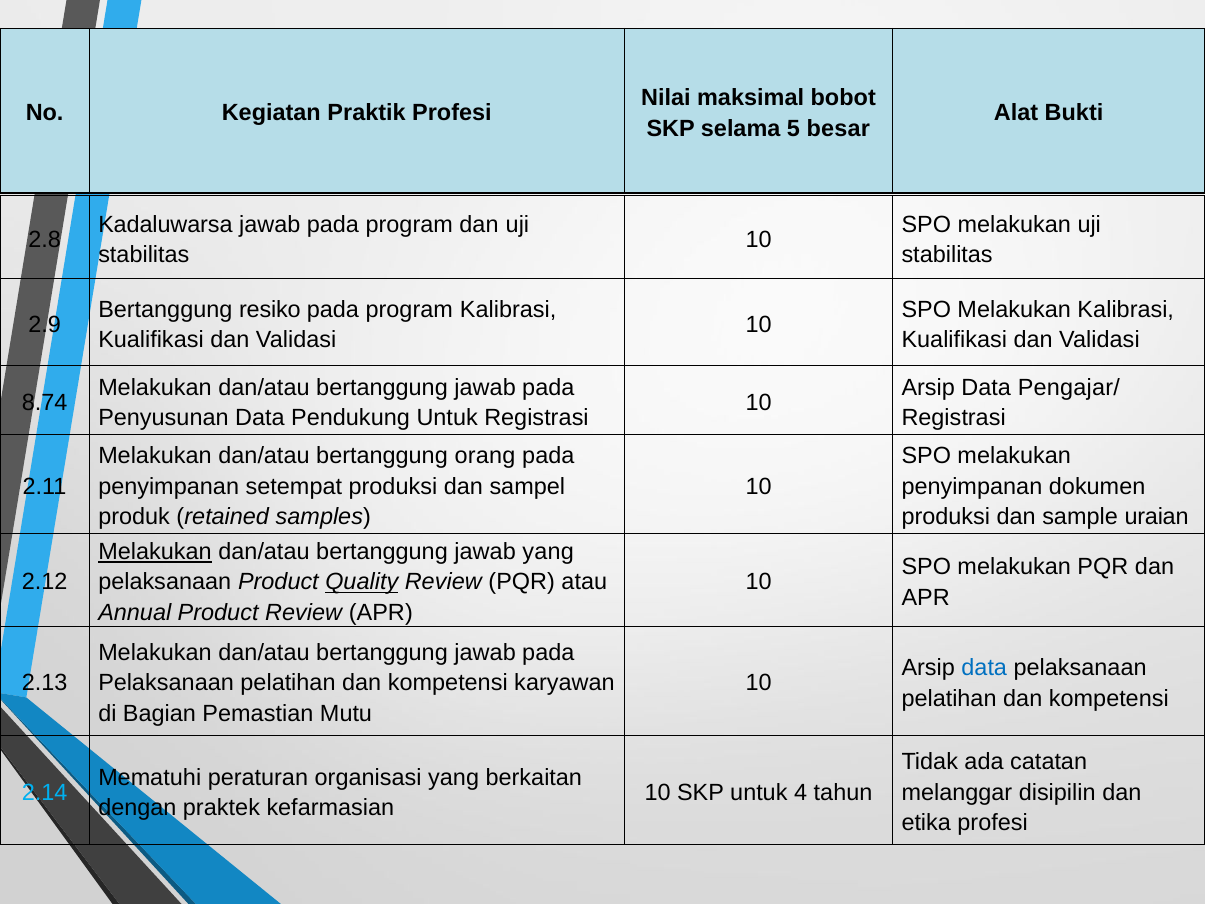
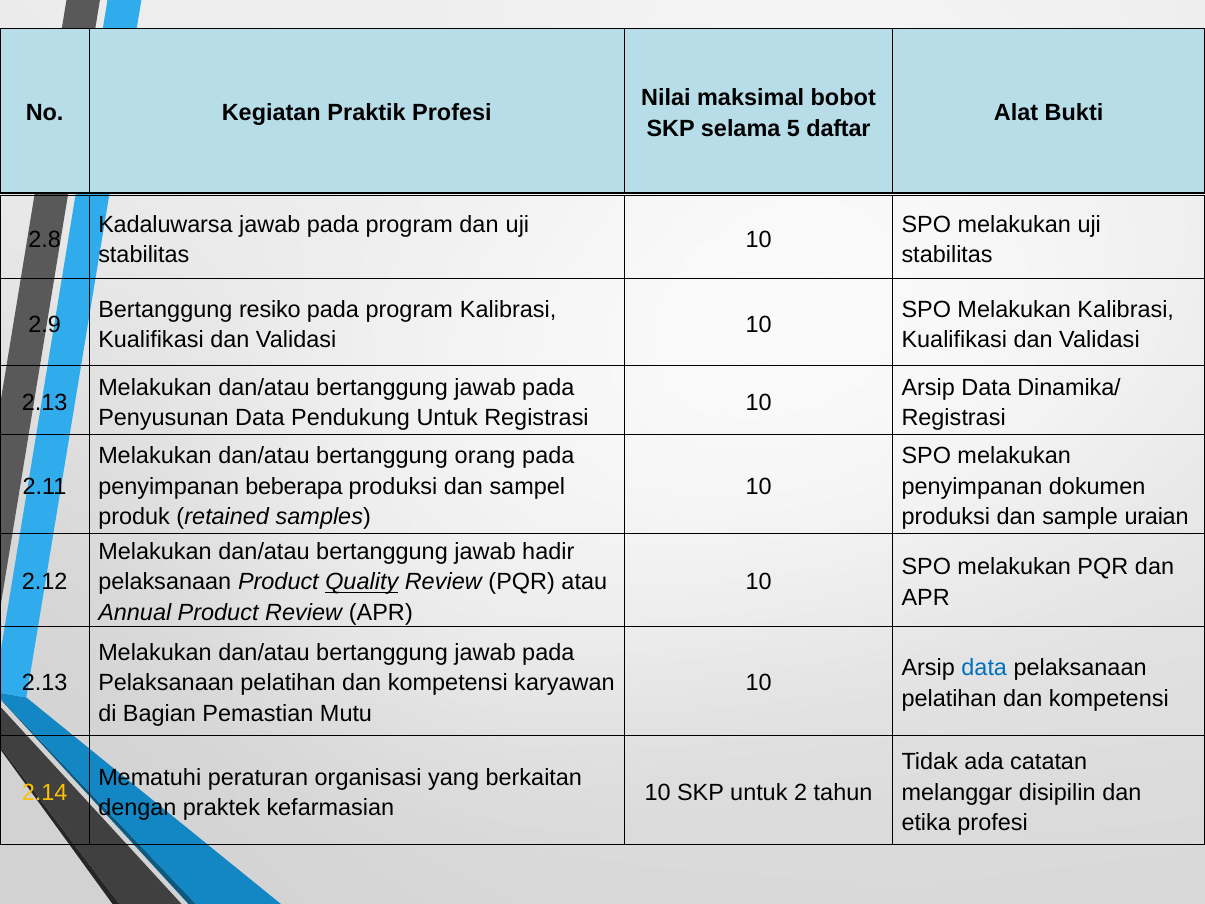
besar: besar -> daftar
Pengajar/: Pengajar/ -> Dinamika/
8.74 at (45, 402): 8.74 -> 2.13
setempat: setempat -> beberapa
Melakukan at (155, 552) underline: present -> none
jawab yang: yang -> hadir
2.14 colour: light blue -> yellow
4: 4 -> 2
